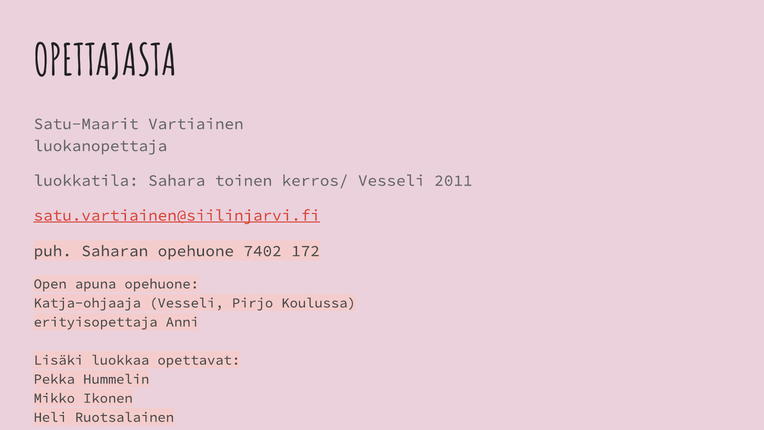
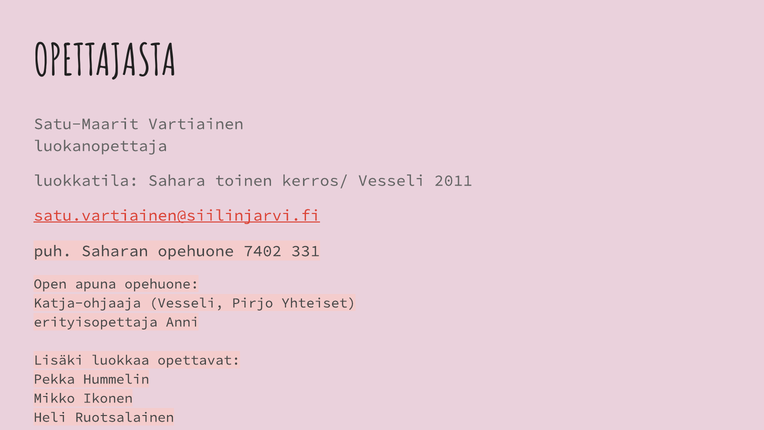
172: 172 -> 331
Koulussa: Koulussa -> Yhteiset
